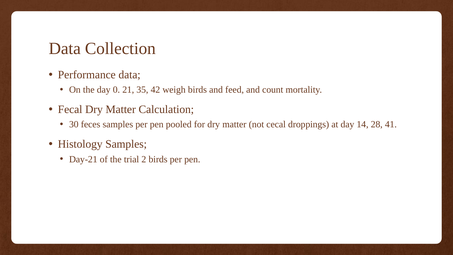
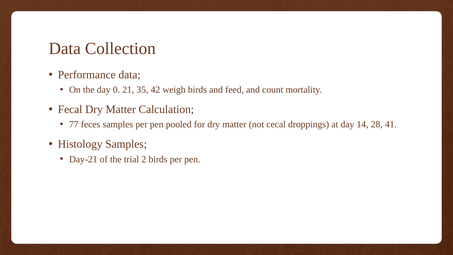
30: 30 -> 77
